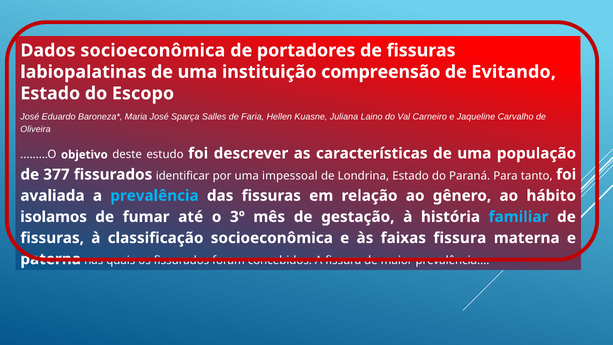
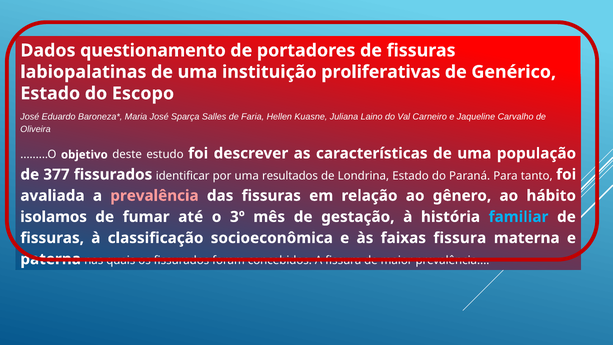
Dados socioeconômica: socioeconômica -> questionamento
compreensão: compreensão -> proliferativas
Evitando: Evitando -> Genérico
impessoal: impessoal -> resultados
prevalência at (154, 196) colour: light blue -> pink
